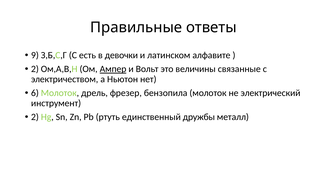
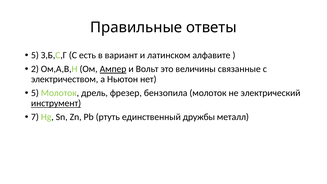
9 at (35, 55): 9 -> 5
девочки: девочки -> вариант
6 at (35, 93): 6 -> 5
инструмент underline: none -> present
2 at (35, 117): 2 -> 7
